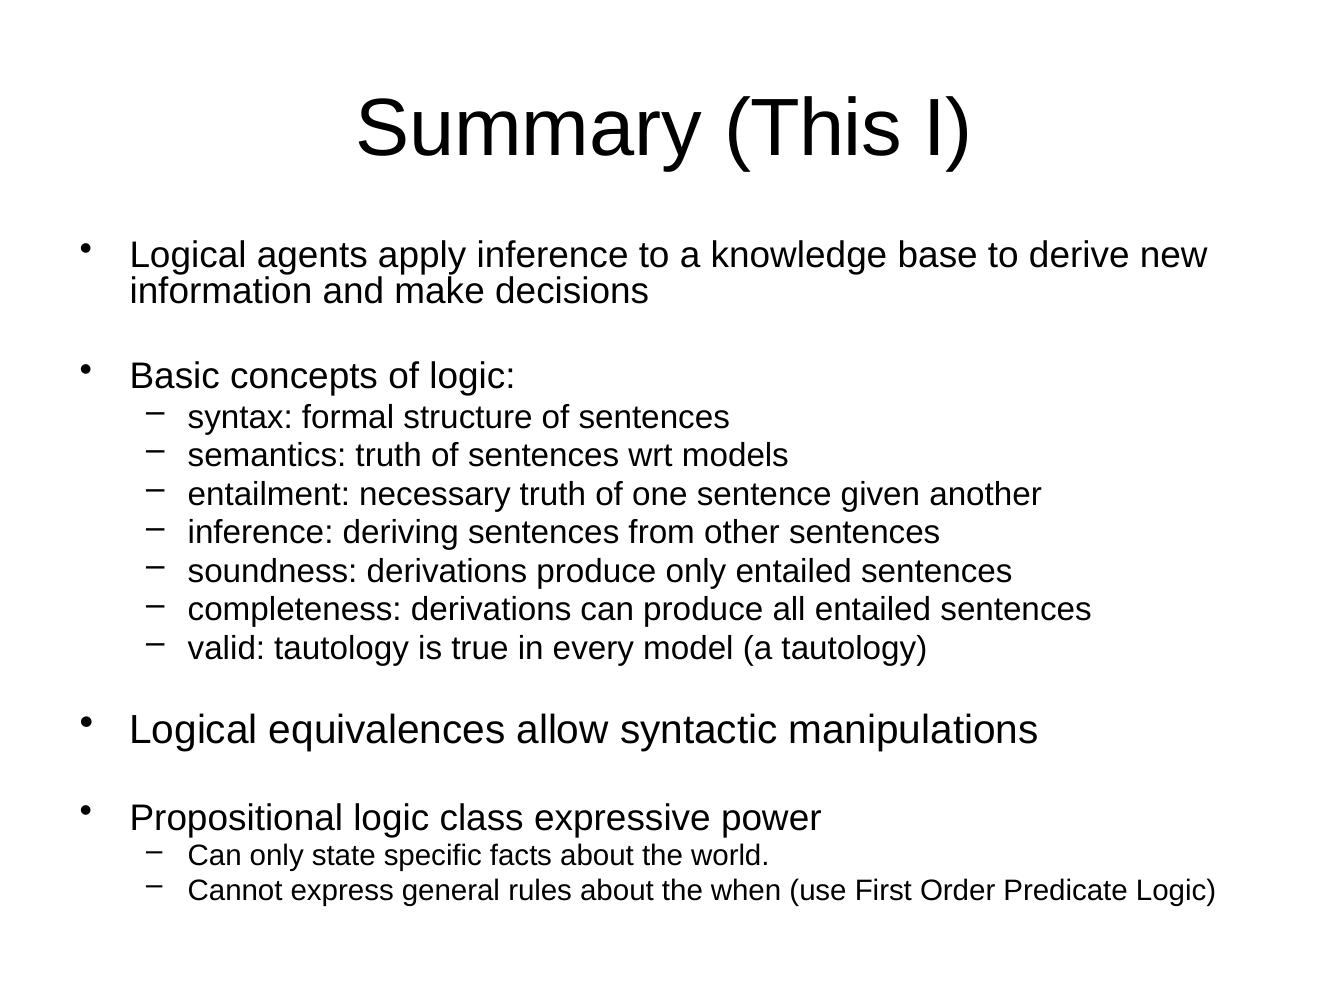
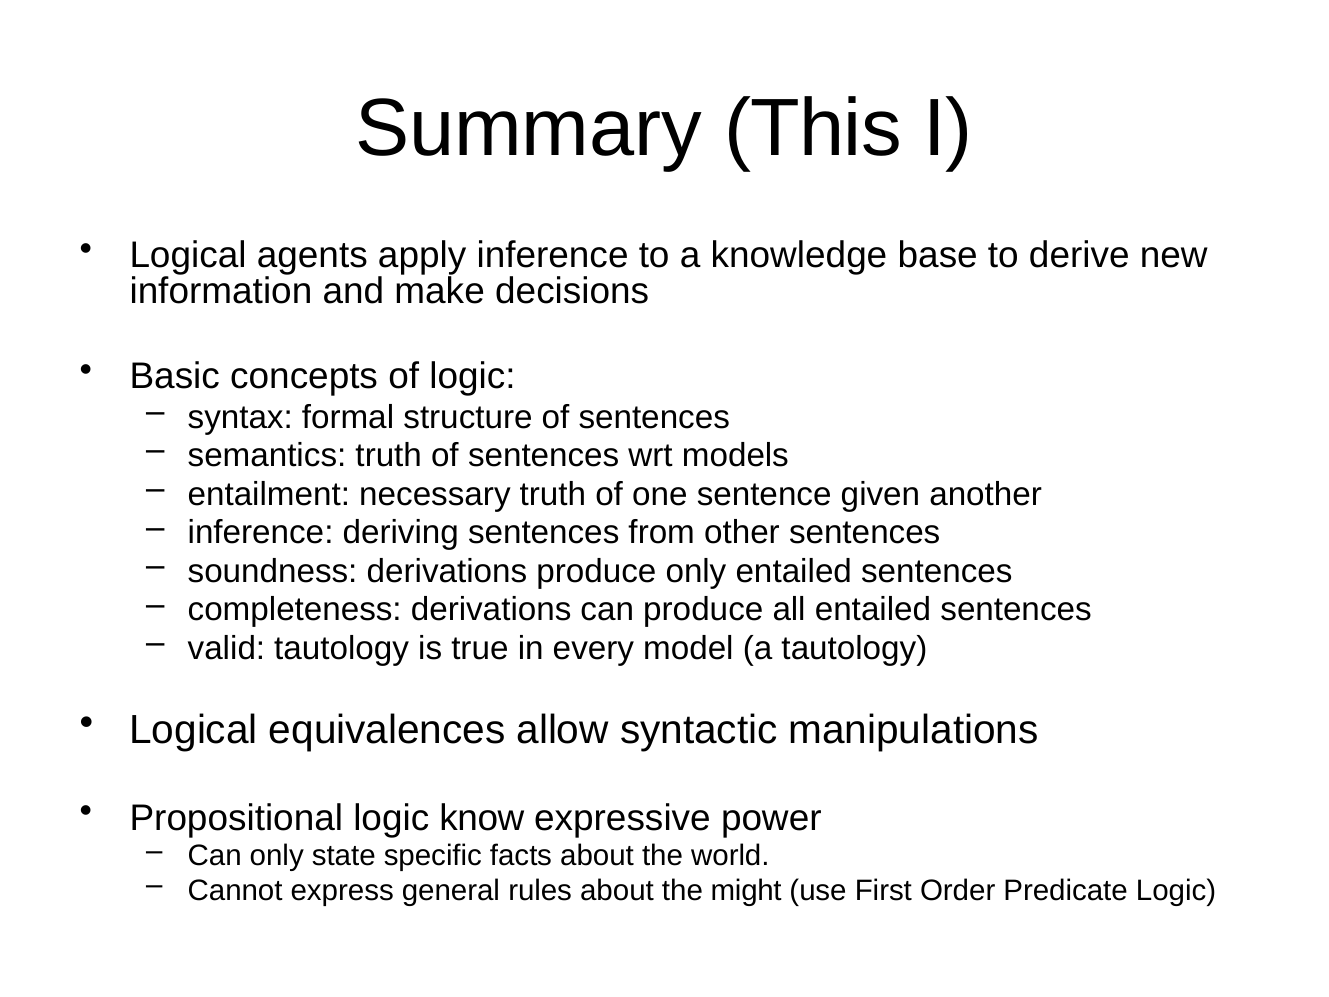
class: class -> know
when: when -> might
